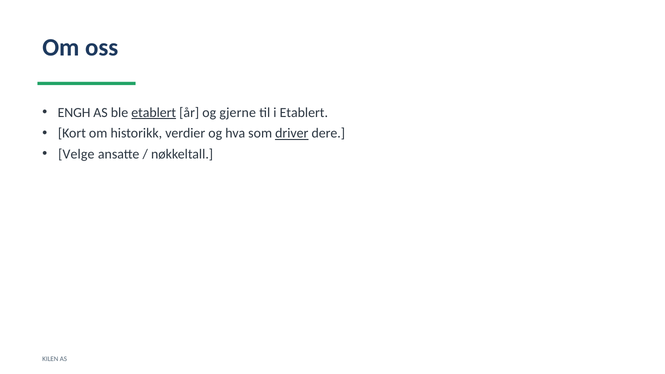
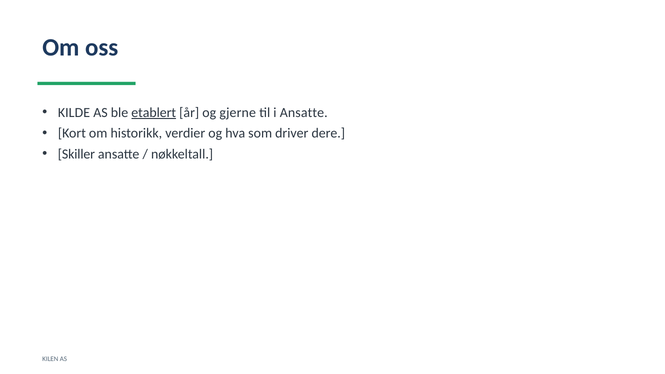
ENGH: ENGH -> KILDE
i Etablert: Etablert -> Ansatte
driver underline: present -> none
Velge: Velge -> Skiller
